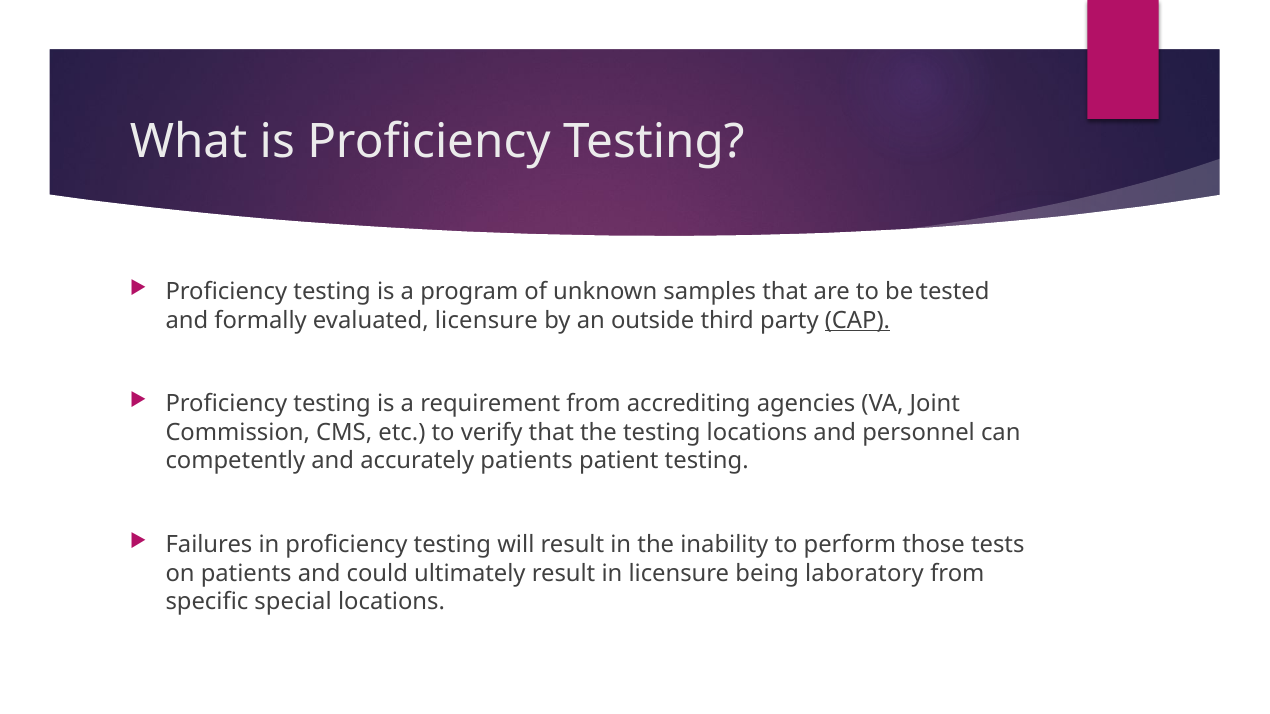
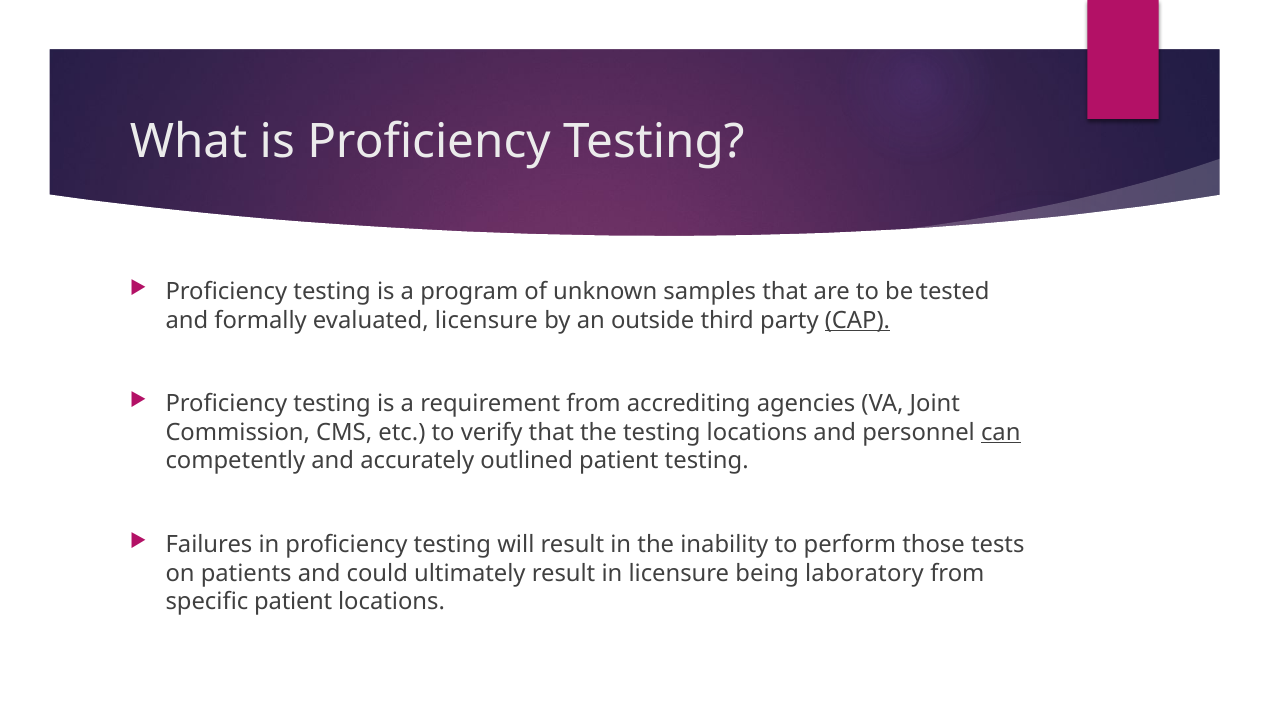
can underline: none -> present
accurately patients: patients -> outlined
specific special: special -> patient
